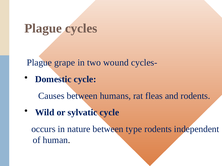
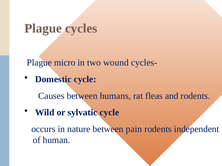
grape: grape -> micro
type: type -> pain
